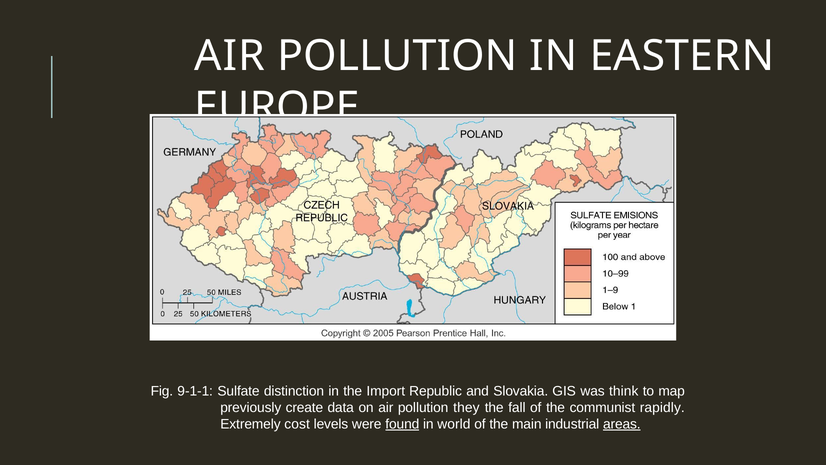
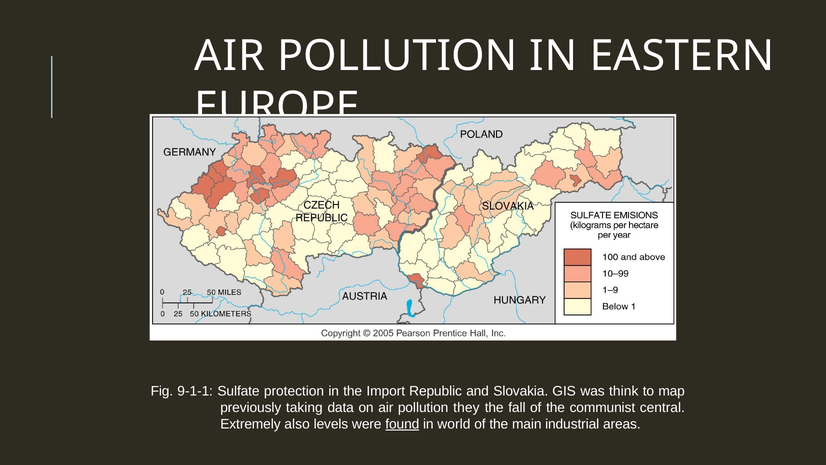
distinction: distinction -> protection
create: create -> taking
rapidly: rapidly -> central
cost: cost -> also
areas underline: present -> none
